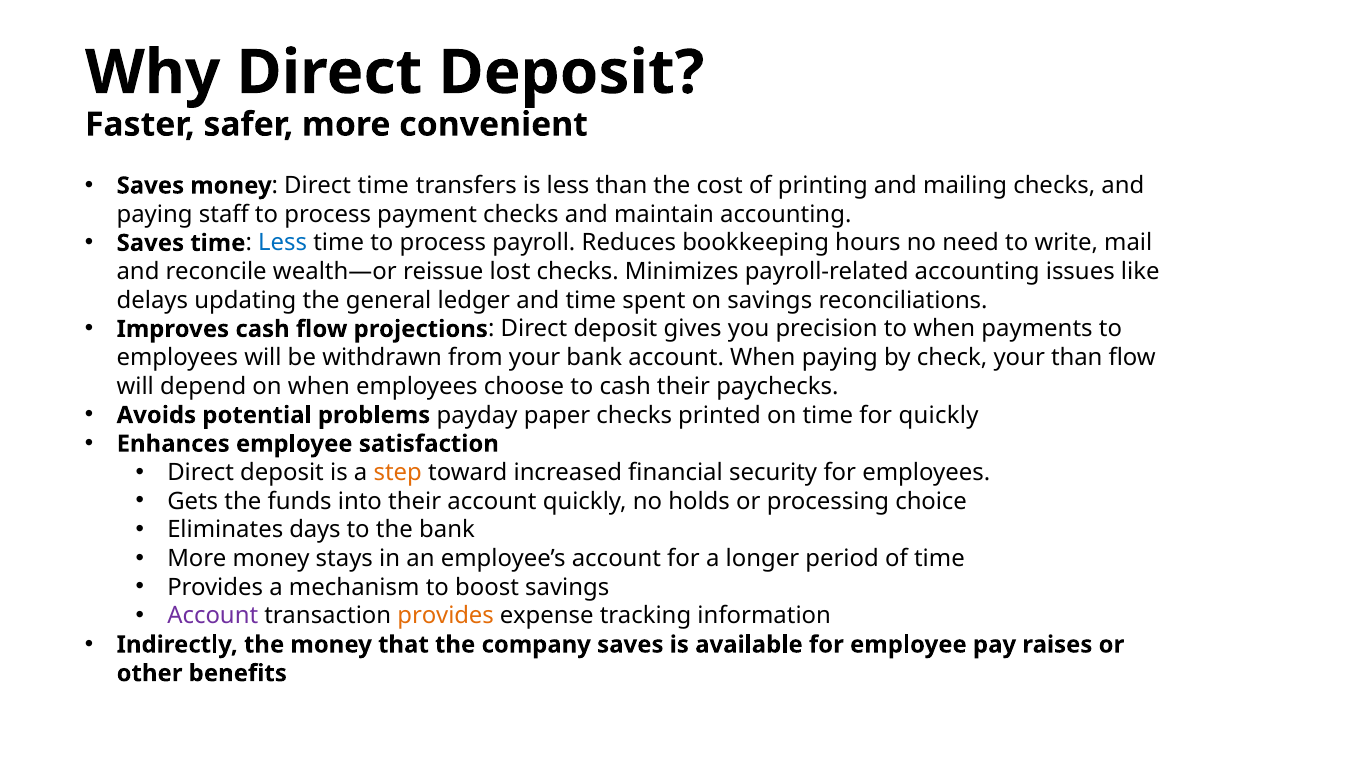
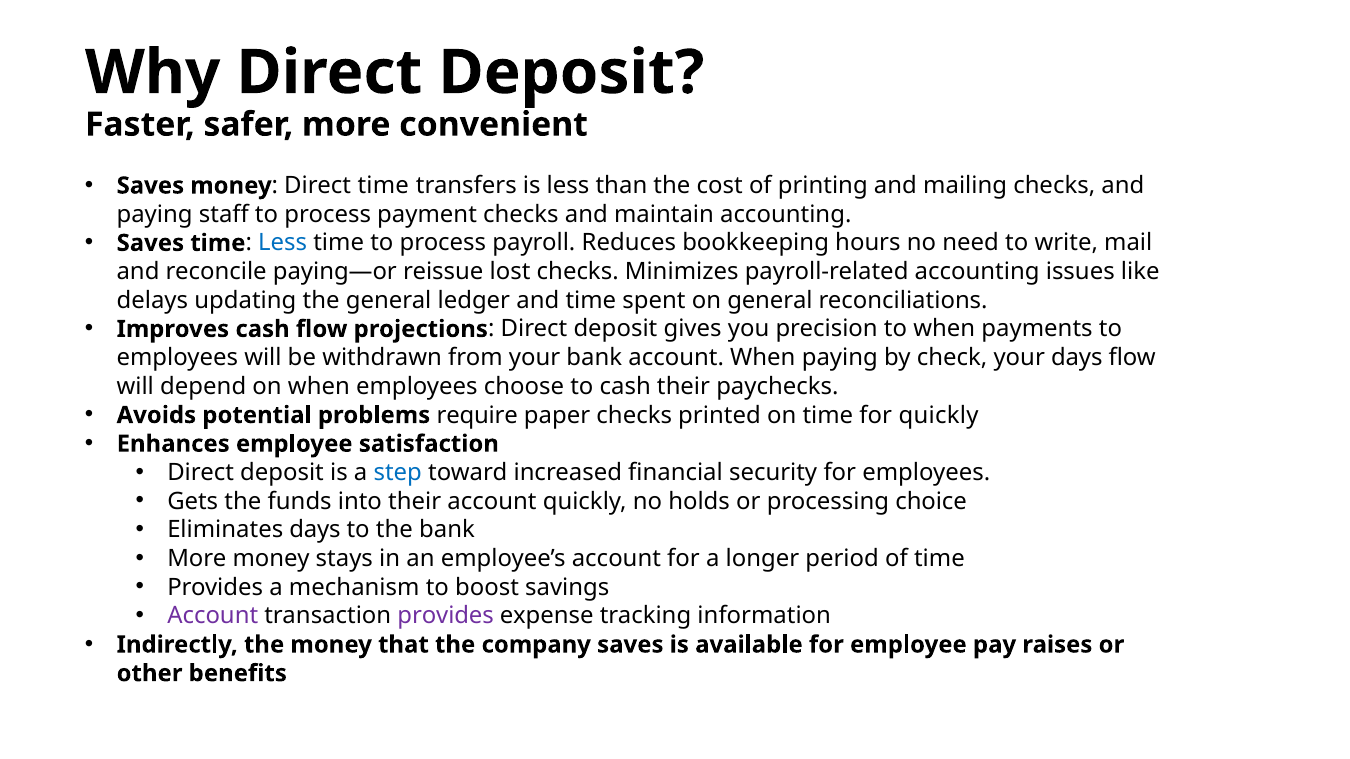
wealth—or: wealth—or -> paying—or
on savings: savings -> general
your than: than -> days
payday: payday -> require
step colour: orange -> blue
provides at (446, 616) colour: orange -> purple
